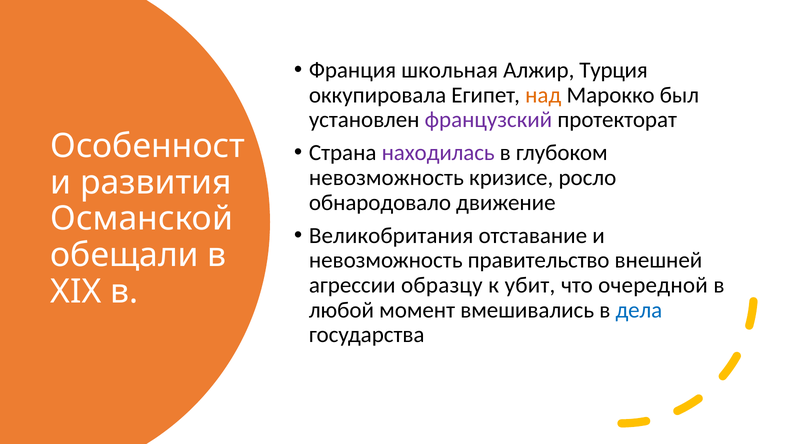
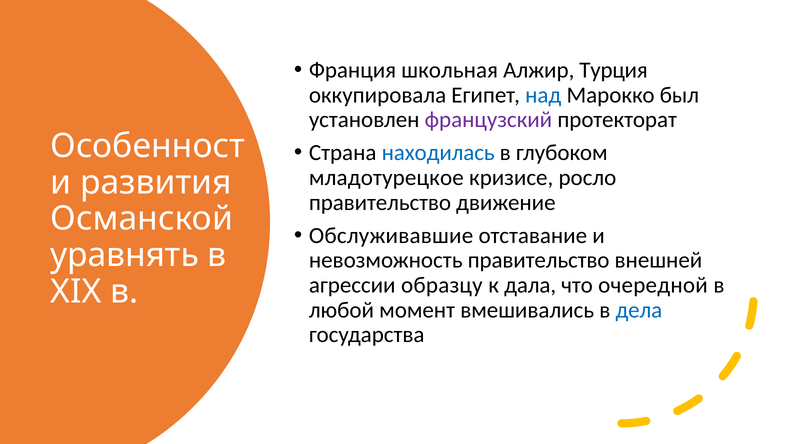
над colour: orange -> blue
находилась colour: purple -> blue
невозможность at (386, 178): невозможность -> младотурецкое
обнародовало at (380, 203): обнародовало -> правительство
Великобритания: Великобритания -> Обслуживавшие
обещали: обещали -> уравнять
убит: убит -> дала
